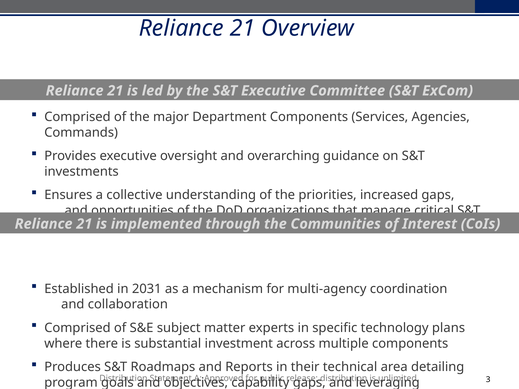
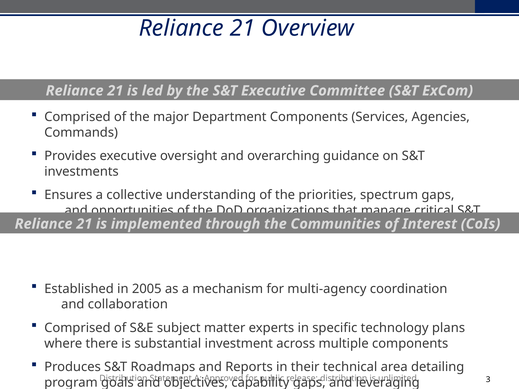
increased: increased -> spectrum
2031: 2031 -> 2005
